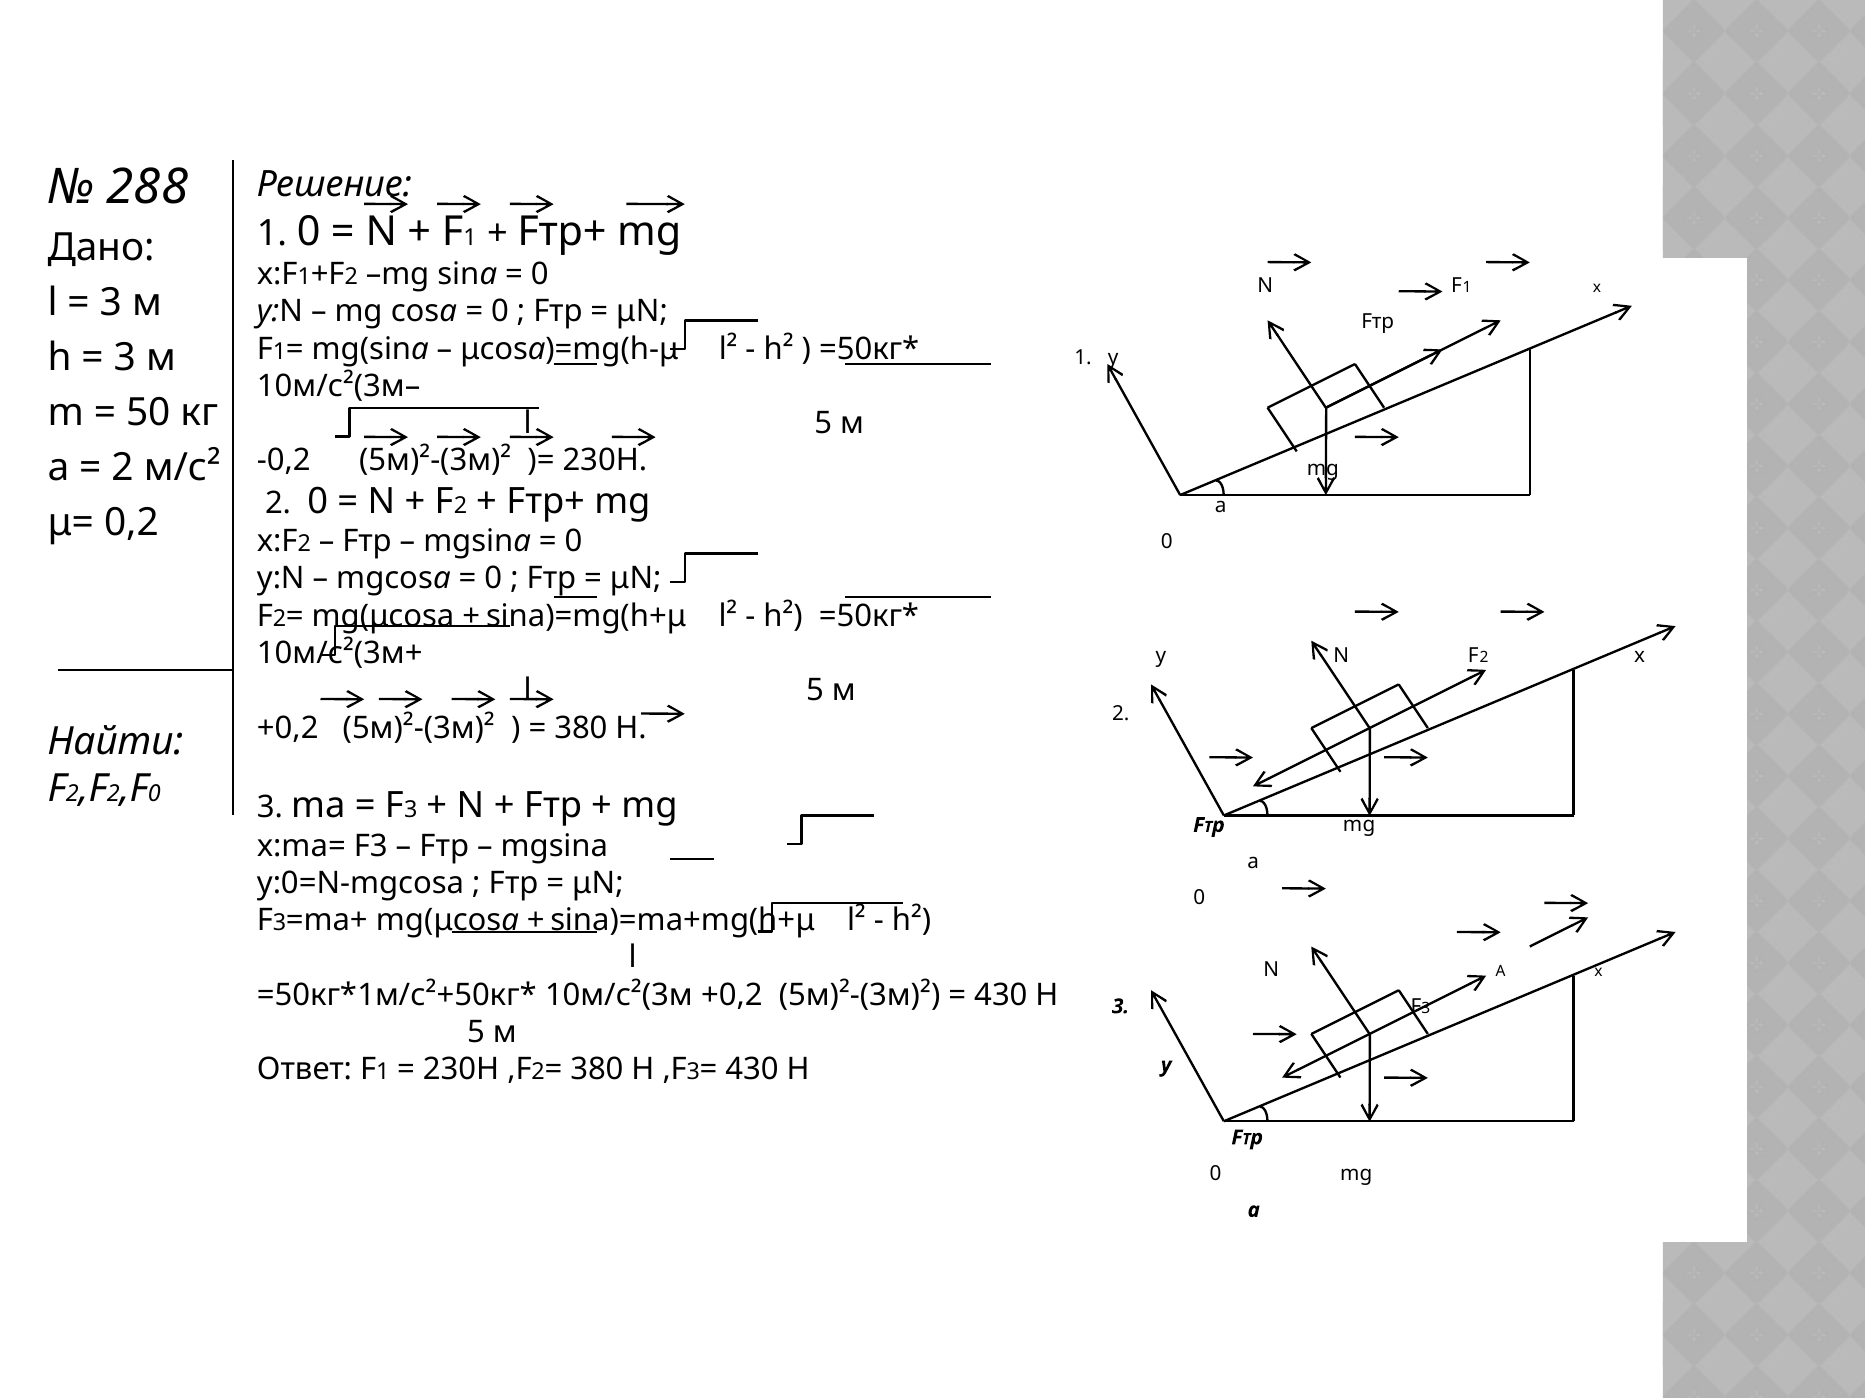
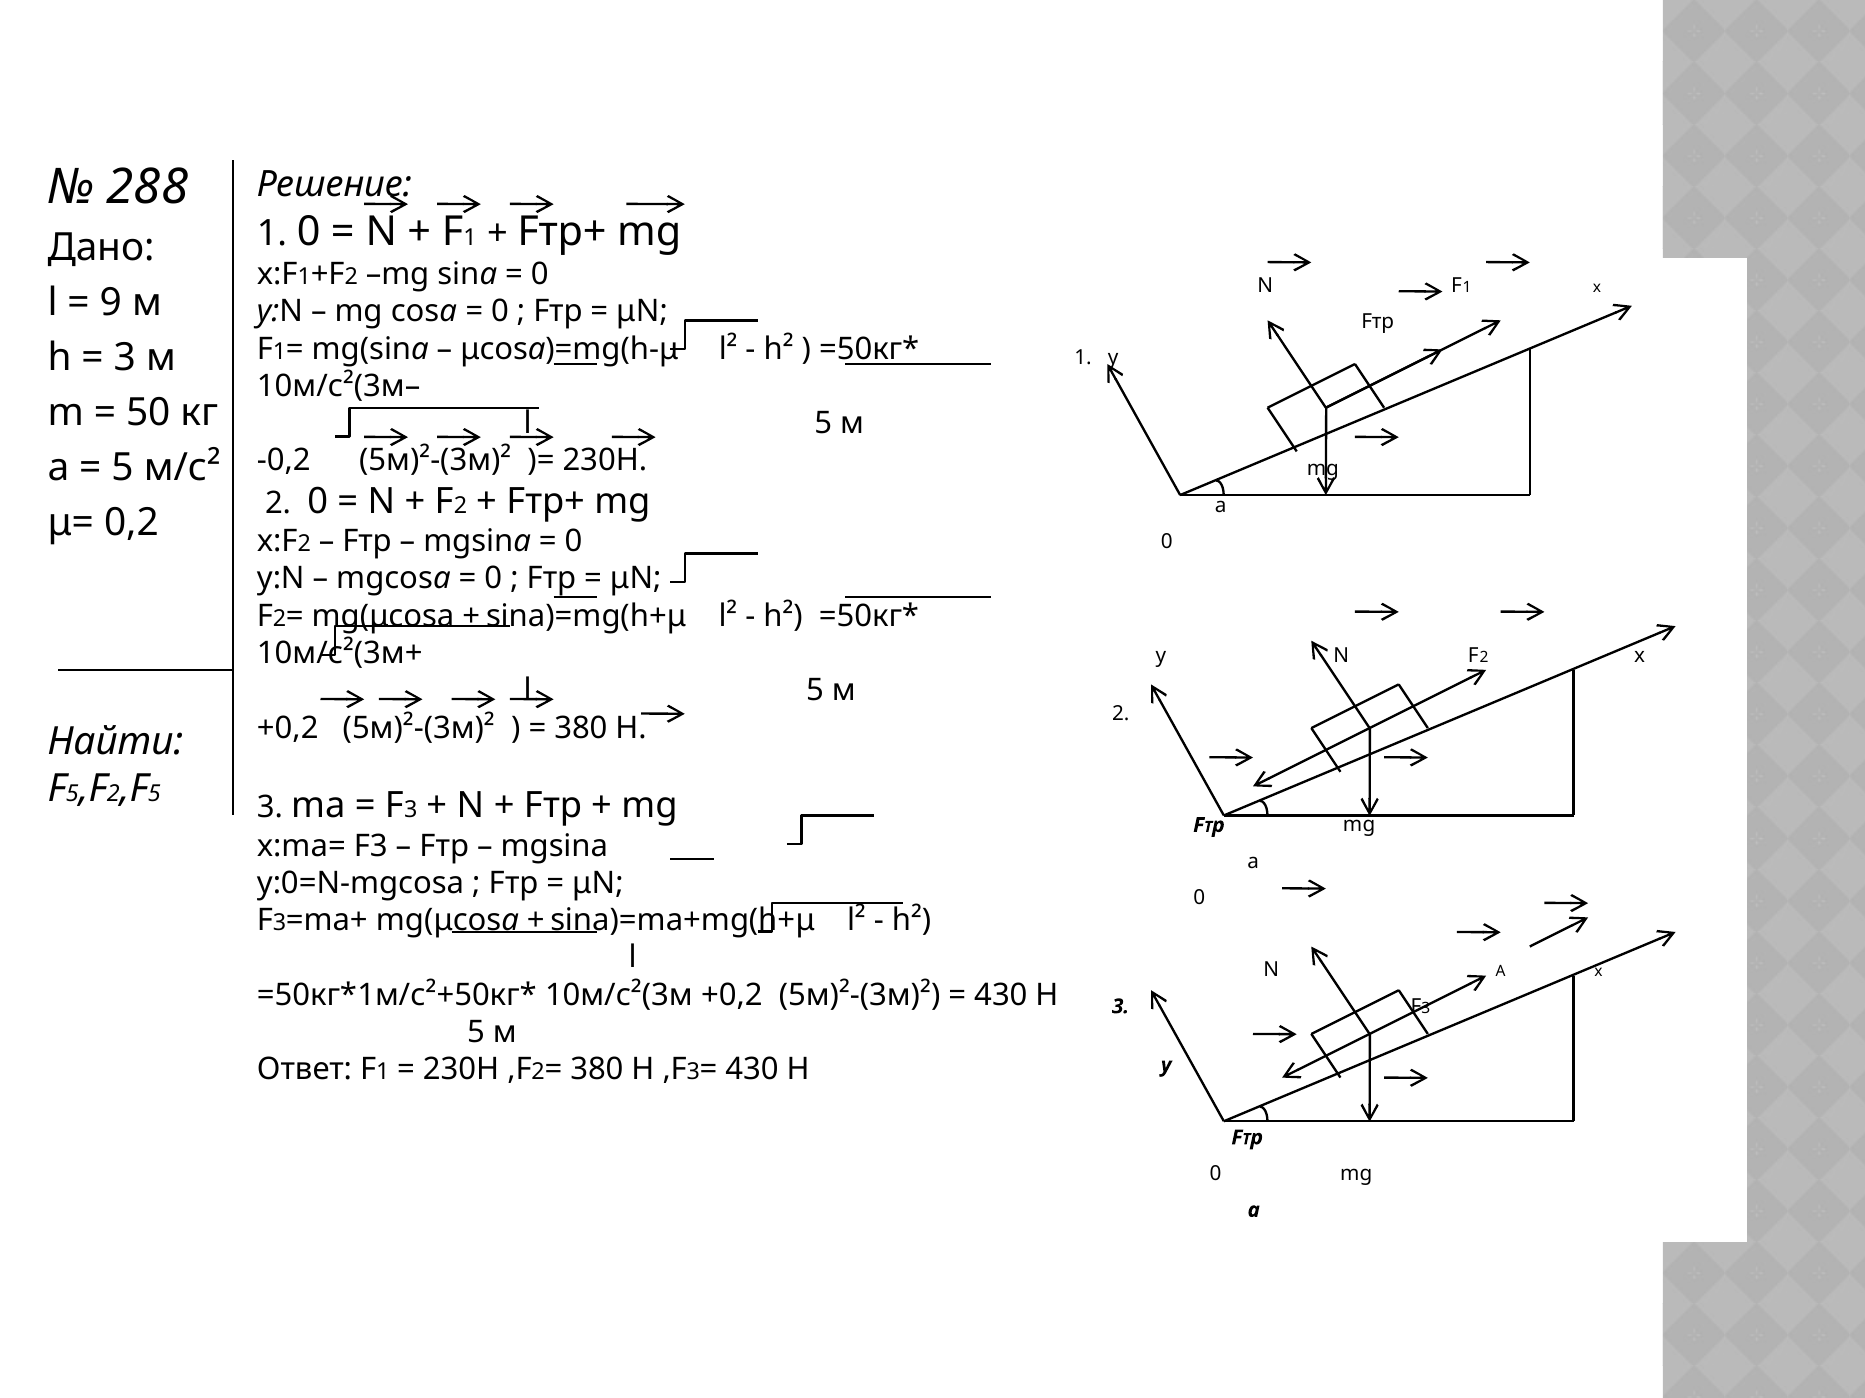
3 at (111, 303): 3 -> 9
2 at (123, 468): 2 -> 5
2 at (72, 794): 2 -> 5
0 at (154, 794): 0 -> 5
